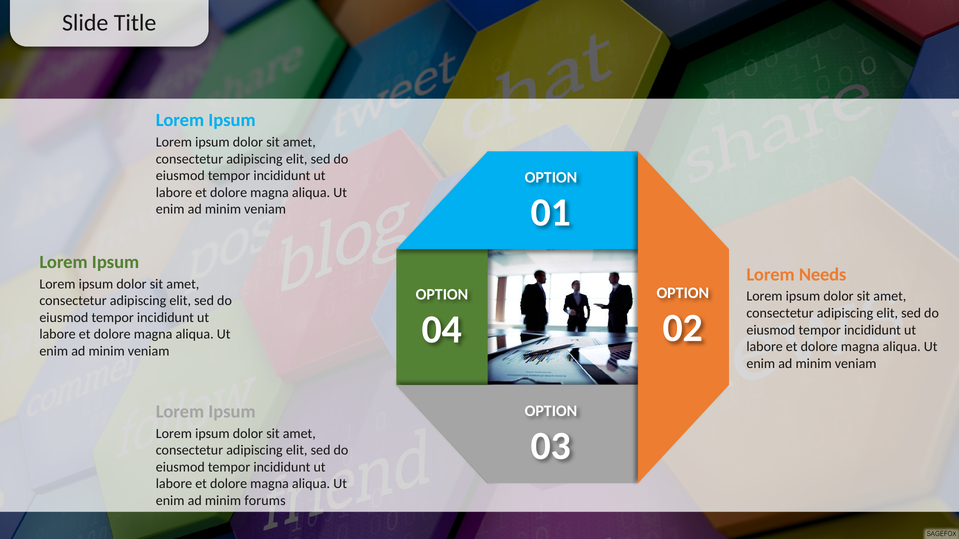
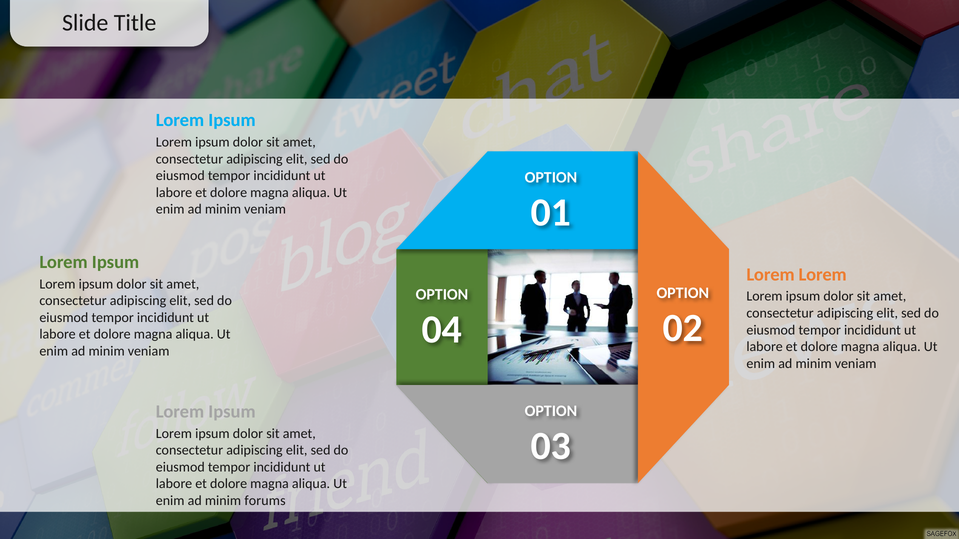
Needs at (823, 275): Needs -> Lorem
